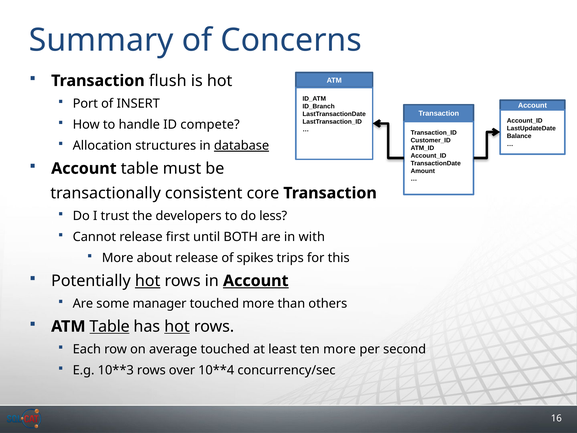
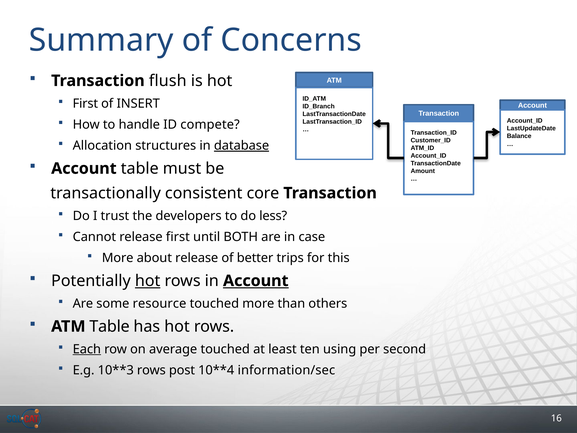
Port at (85, 103): Port -> First
with: with -> case
spikes: spikes -> better
manager: manager -> resource
Table at (110, 326) underline: present -> none
hot at (177, 326) underline: present -> none
Each underline: none -> present
ten more: more -> using
over: over -> post
concurrency/sec: concurrency/sec -> information/sec
